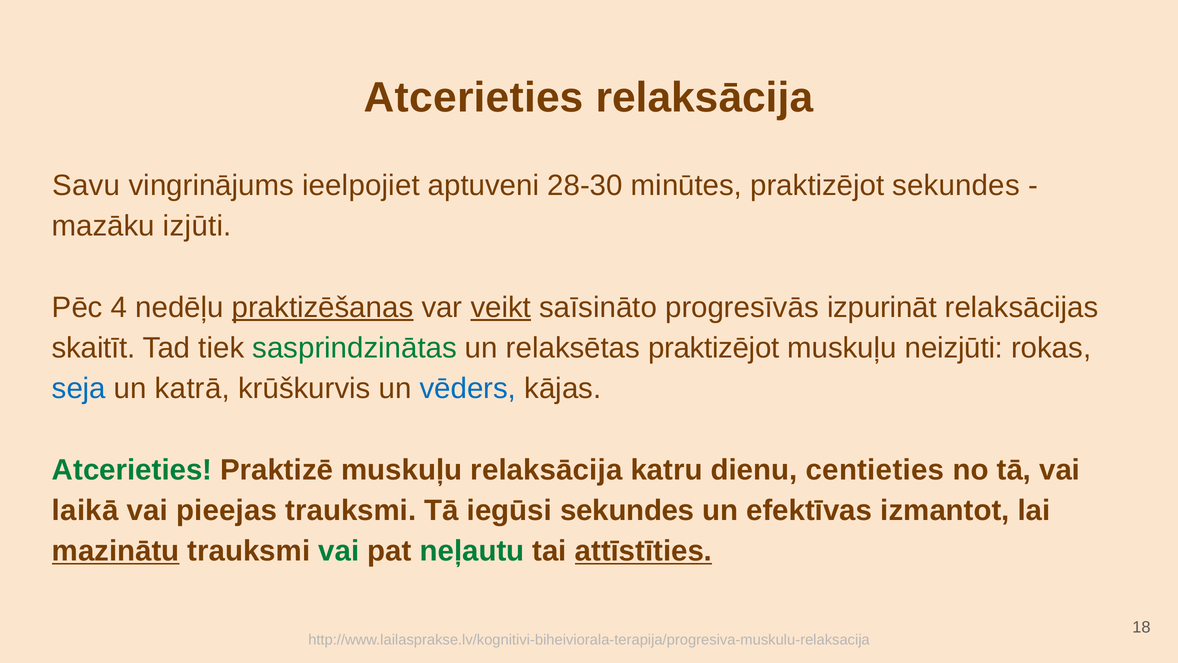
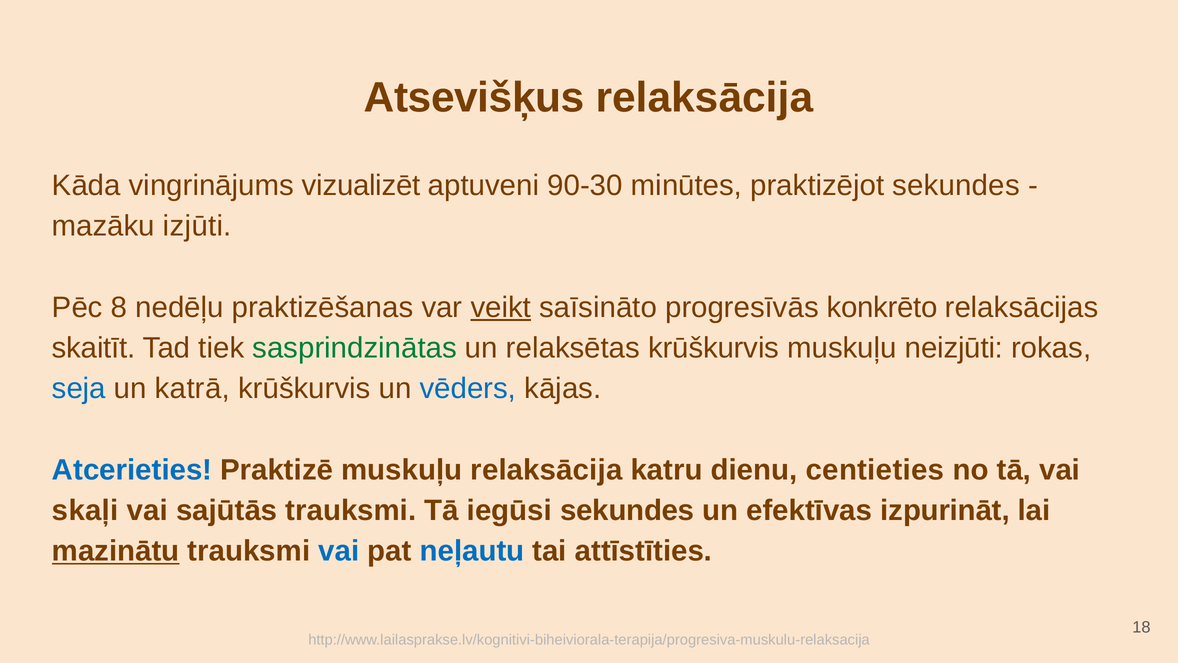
Atcerieties at (474, 98): Atcerieties -> Atsevišķus
Savu: Savu -> Kāda
ieelpojiet: ieelpojiet -> vizualizēt
28-30: 28-30 -> 90-30
4: 4 -> 8
praktizēšanas underline: present -> none
izpurināt: izpurināt -> konkrēto
relaksētas praktizējot: praktizējot -> krūškurvis
Atcerieties at (132, 470) colour: green -> blue
laikā: laikā -> skaļi
pieejas: pieejas -> sajūtās
izmantot: izmantot -> izpurināt
vai at (339, 551) colour: green -> blue
neļautu colour: green -> blue
attīstīties underline: present -> none
